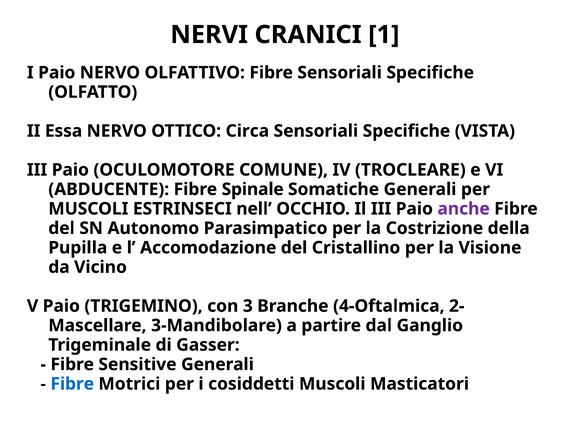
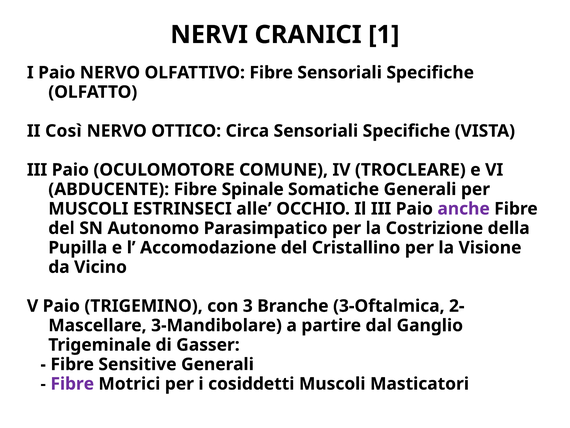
Essa: Essa -> Così
nell: nell -> alle
4-Oftalmica: 4-Oftalmica -> 3-Oftalmica
Fibre at (72, 383) colour: blue -> purple
